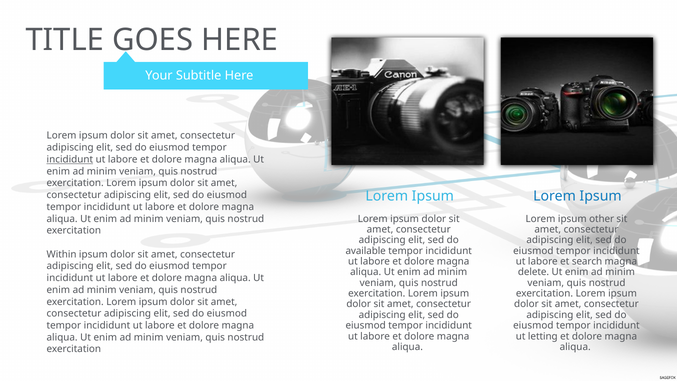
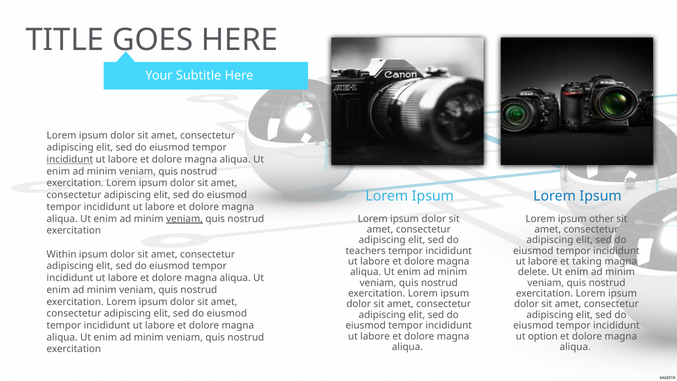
veniam at (185, 219) underline: none -> present
available: available -> teachers
search: search -> taking
letting: letting -> option
